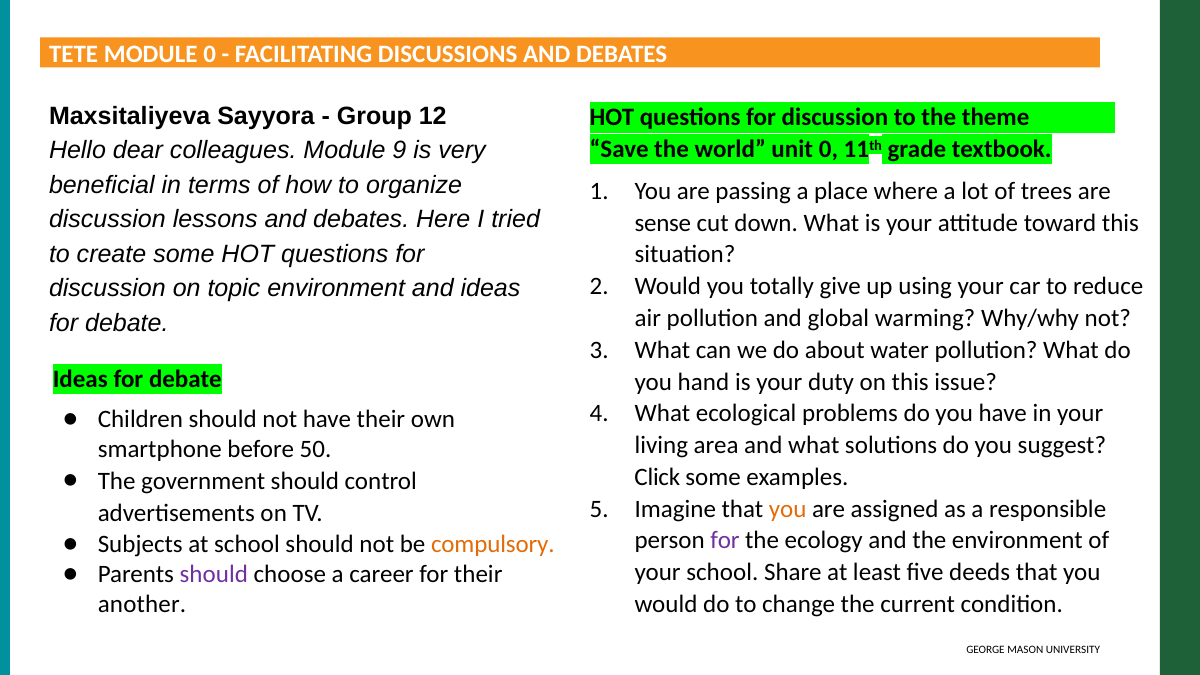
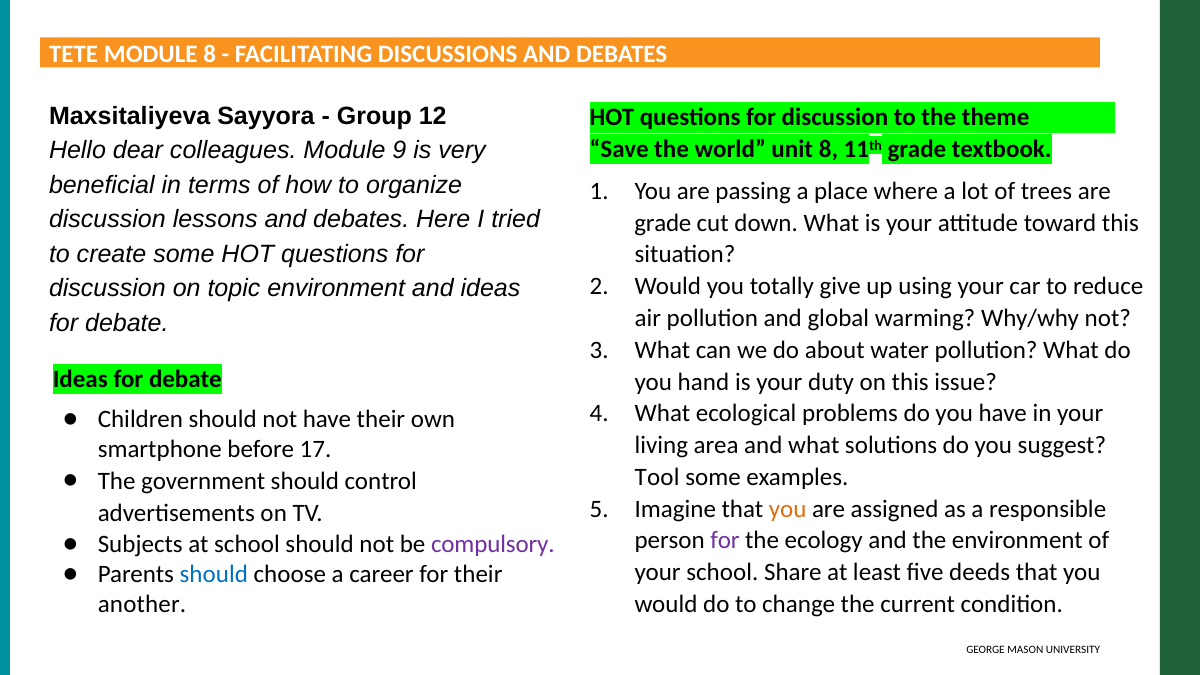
MODULE 0: 0 -> 8
unit 0: 0 -> 8
sense at (663, 223): sense -> grade
50: 50 -> 17
Click: Click -> Tool
compulsory colour: orange -> purple
should at (214, 575) colour: purple -> blue
